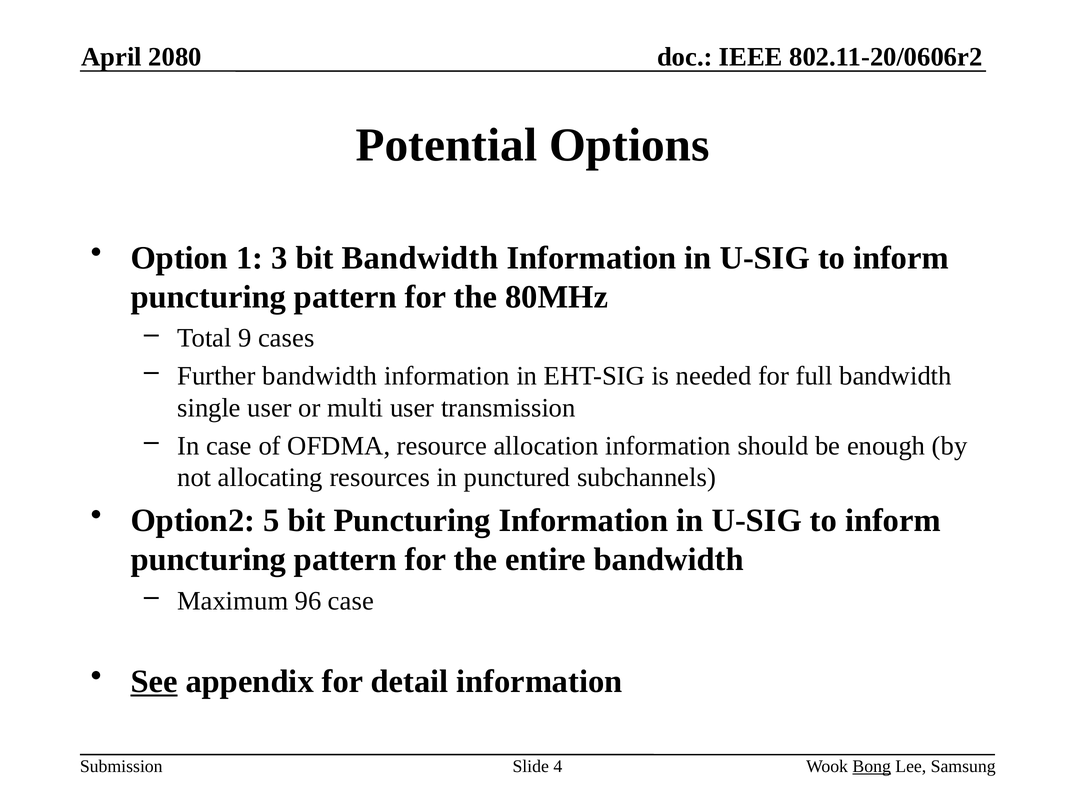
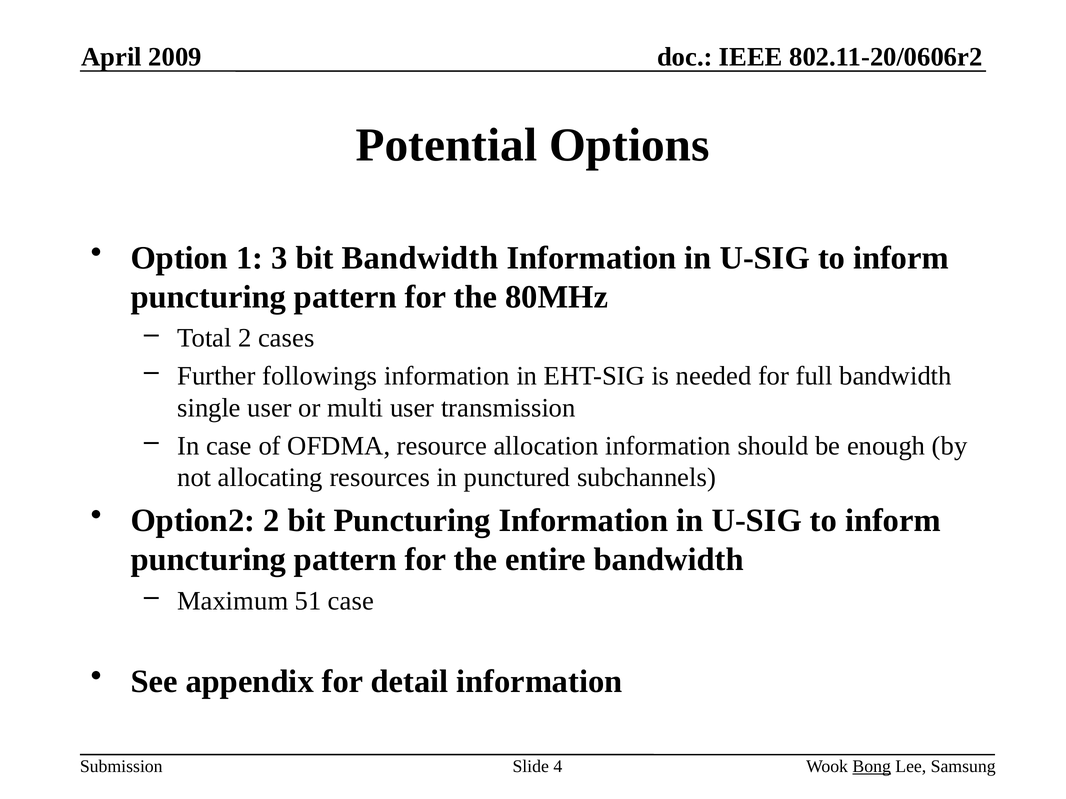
2080: 2080 -> 2009
Total 9: 9 -> 2
Further bandwidth: bandwidth -> followings
Option2 5: 5 -> 2
96: 96 -> 51
See underline: present -> none
